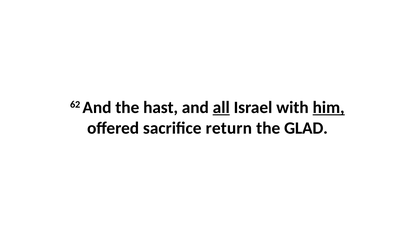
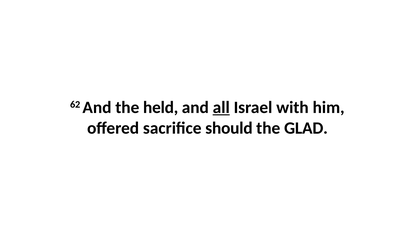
hast: hast -> held
him underline: present -> none
return: return -> should
